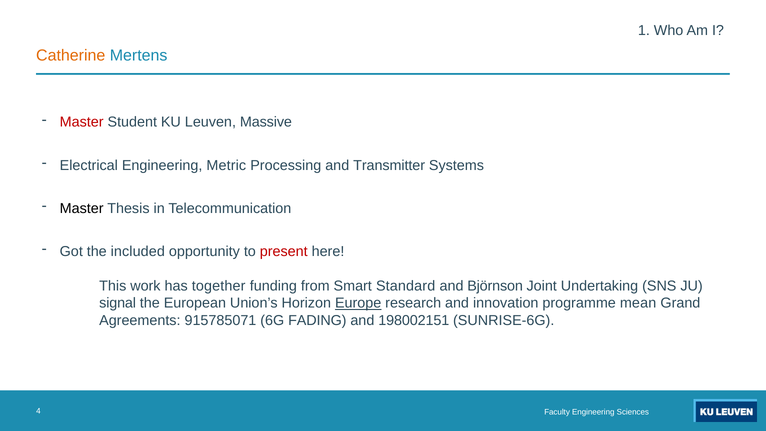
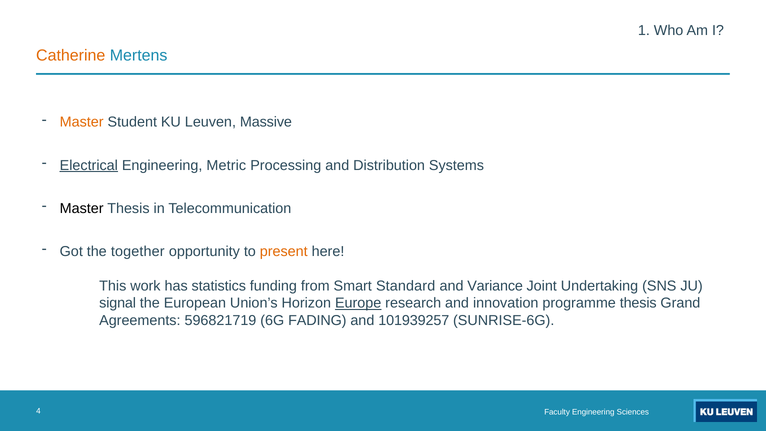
Master at (82, 122) colour: red -> orange
Electrical underline: none -> present
Transmitter: Transmitter -> Distribution
included: included -> together
present colour: red -> orange
together: together -> statistics
Björnson: Björnson -> Variance
programme mean: mean -> thesis
915785071: 915785071 -> 596821719
198002151: 198002151 -> 101939257
